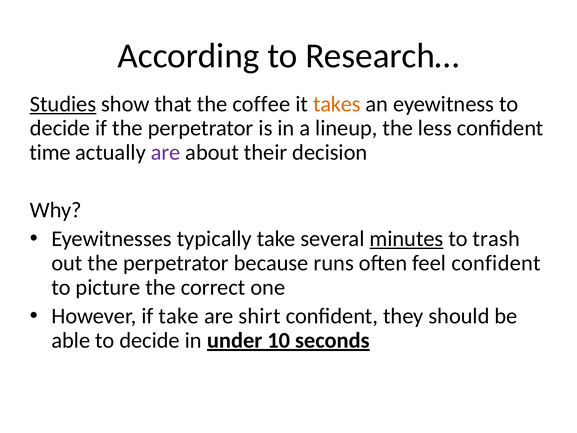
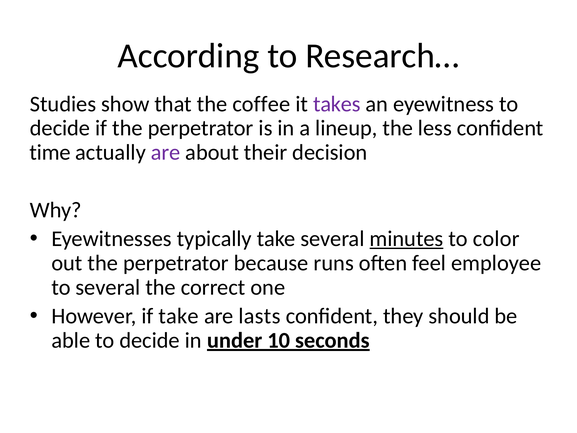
Studies underline: present -> none
takes colour: orange -> purple
trash: trash -> color
feel confident: confident -> employee
to picture: picture -> several
shirt: shirt -> lasts
